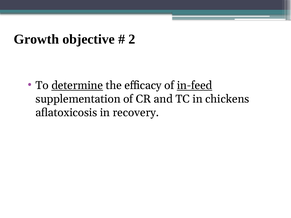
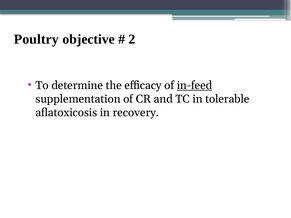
Growth: Growth -> Poultry
determine underline: present -> none
chickens: chickens -> tolerable
